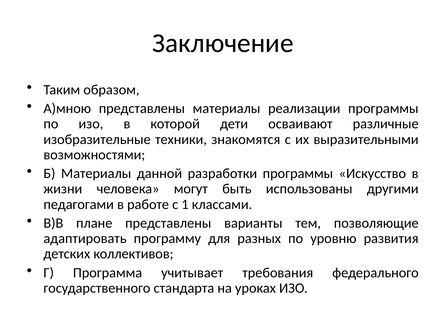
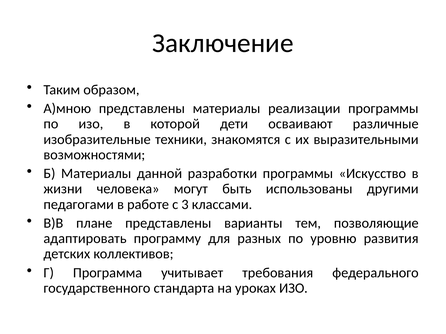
1: 1 -> 3
